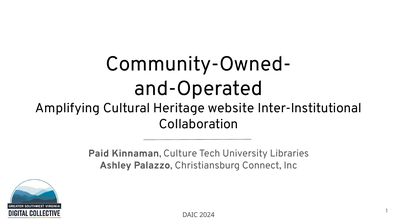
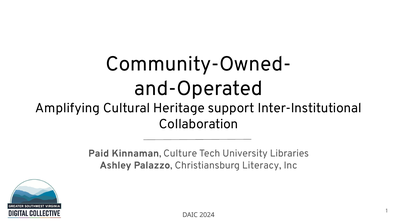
website: website -> support
Connect: Connect -> Literacy
